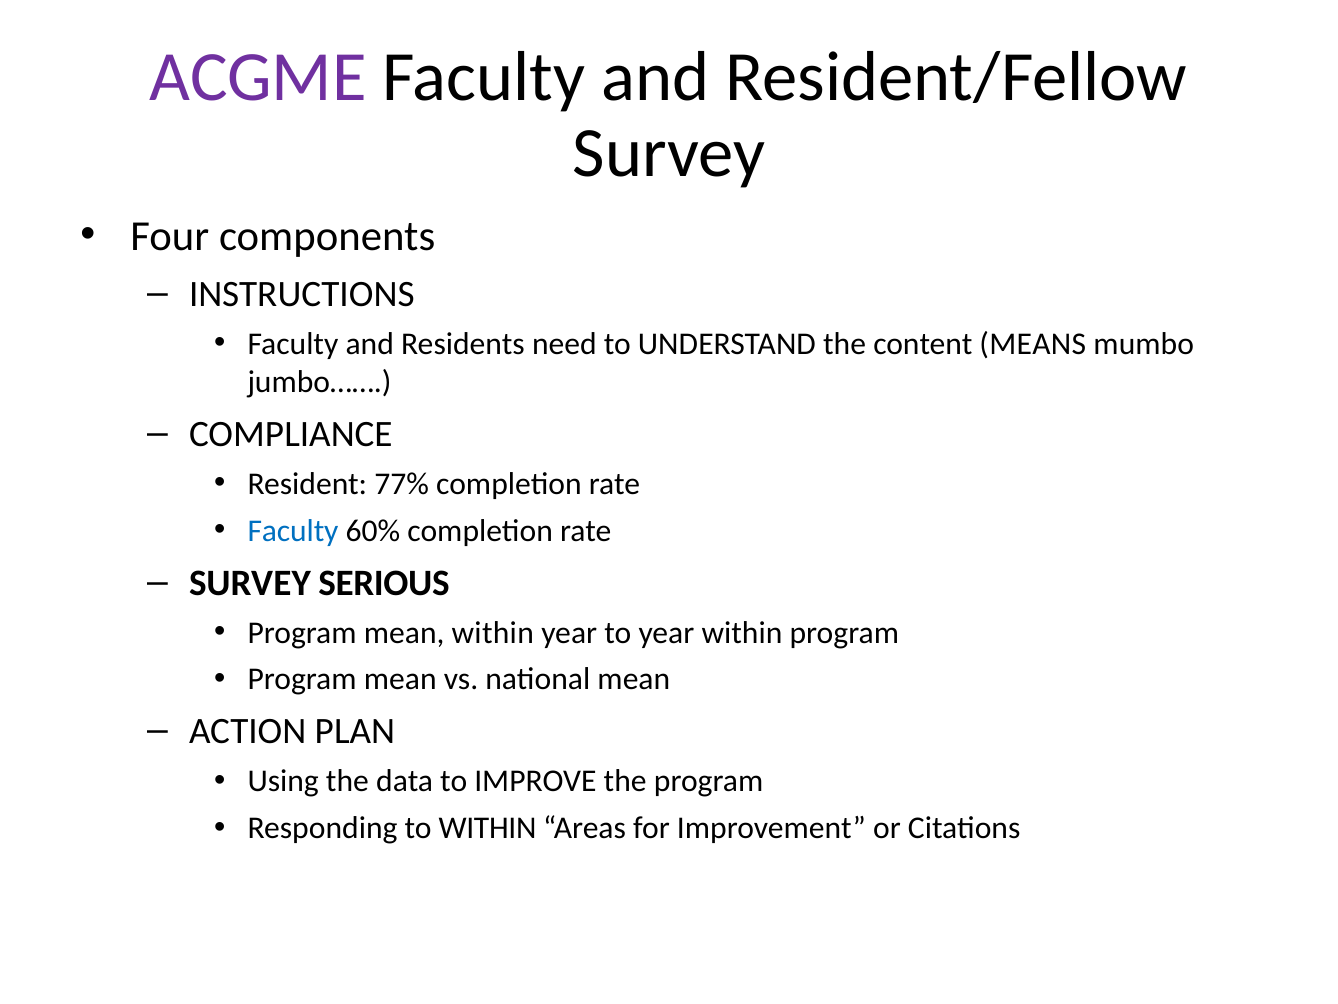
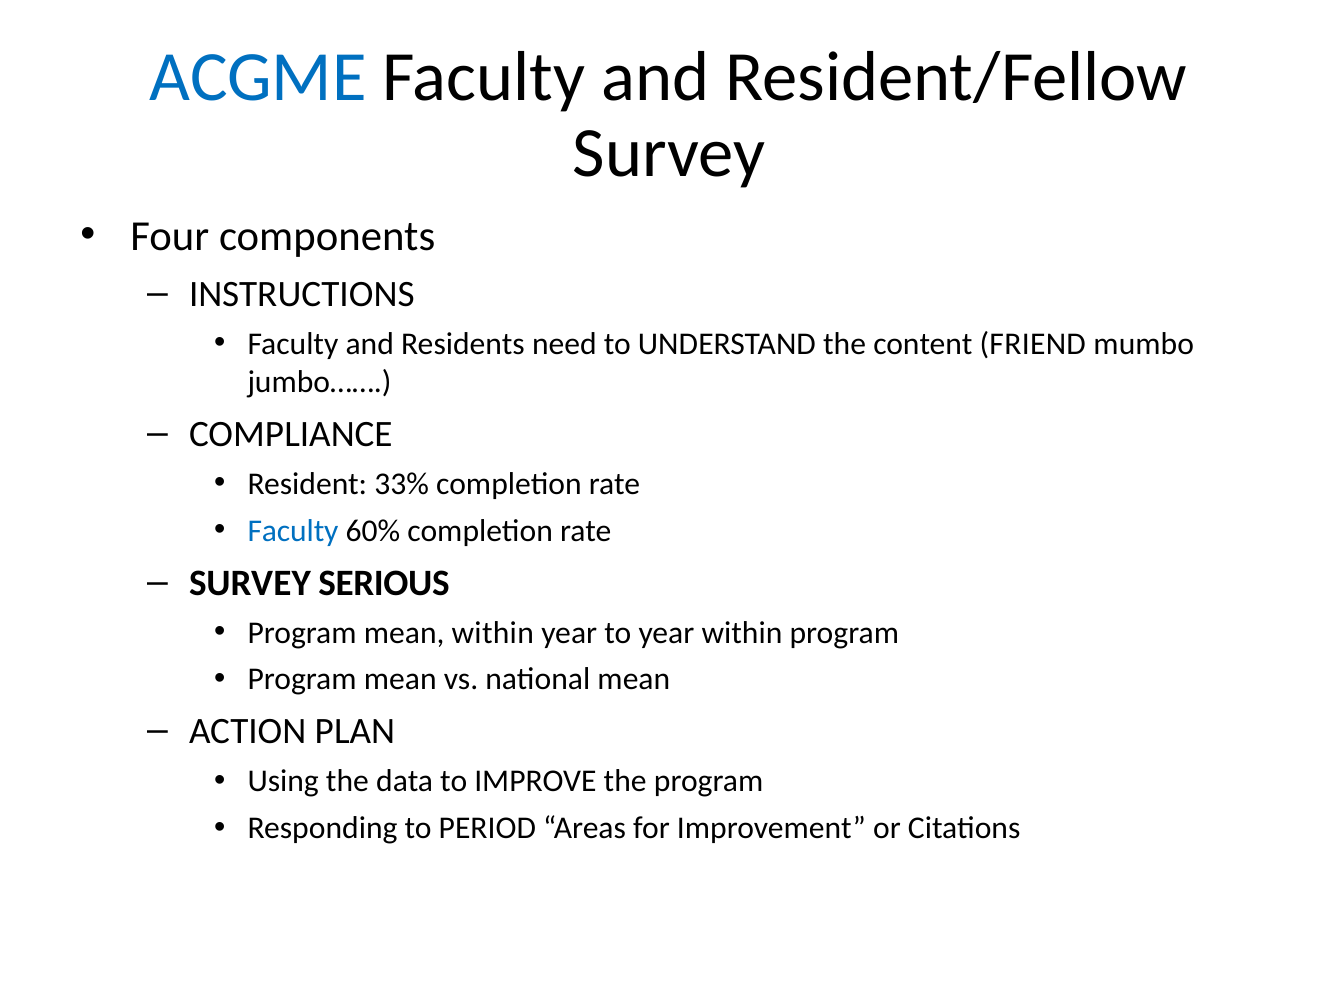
ACGME colour: purple -> blue
MEANS: MEANS -> FRIEND
77%: 77% -> 33%
to WITHIN: WITHIN -> PERIOD
